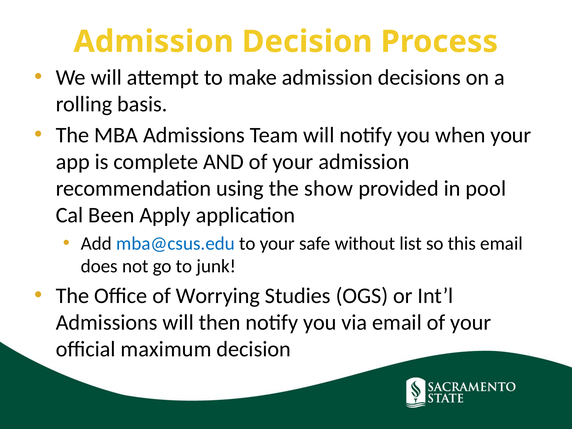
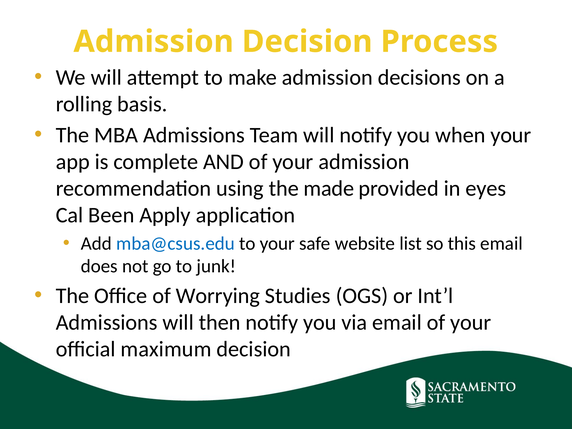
show: show -> made
pool: pool -> eyes
without: without -> website
